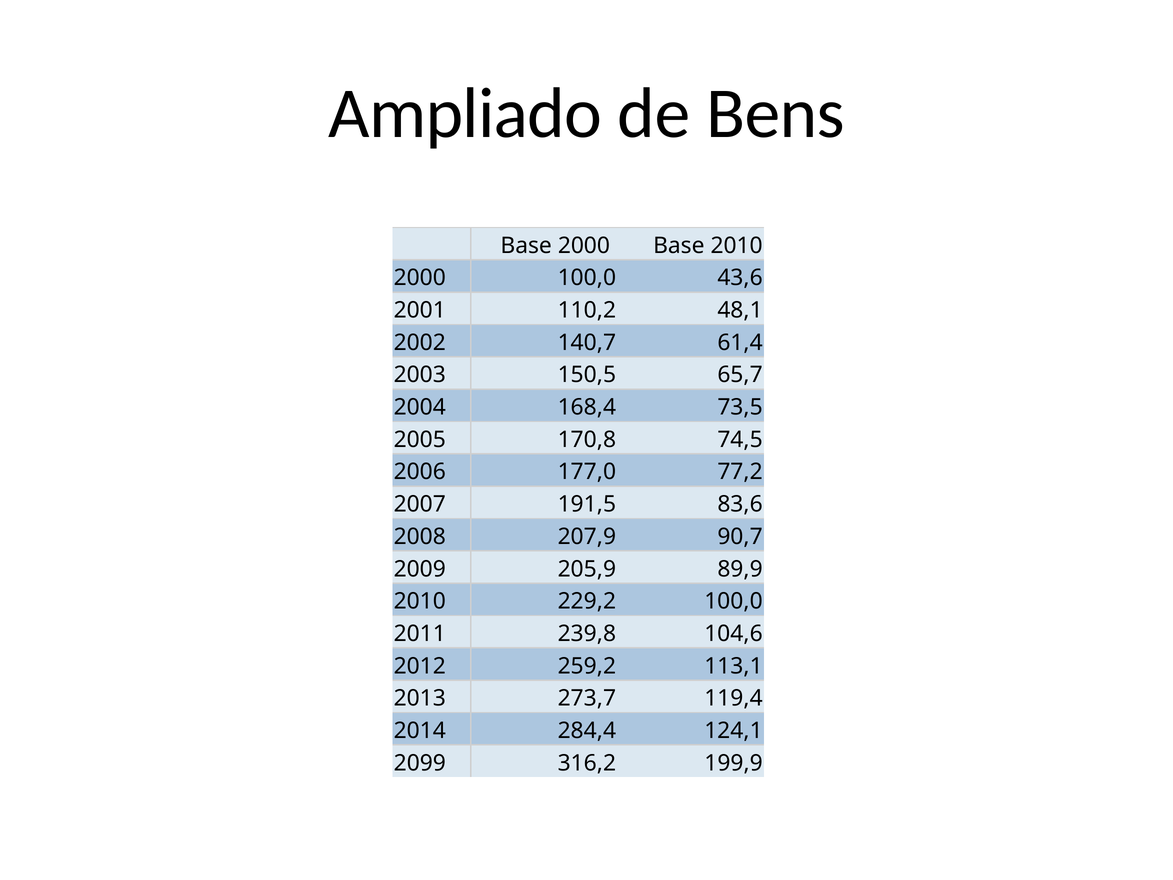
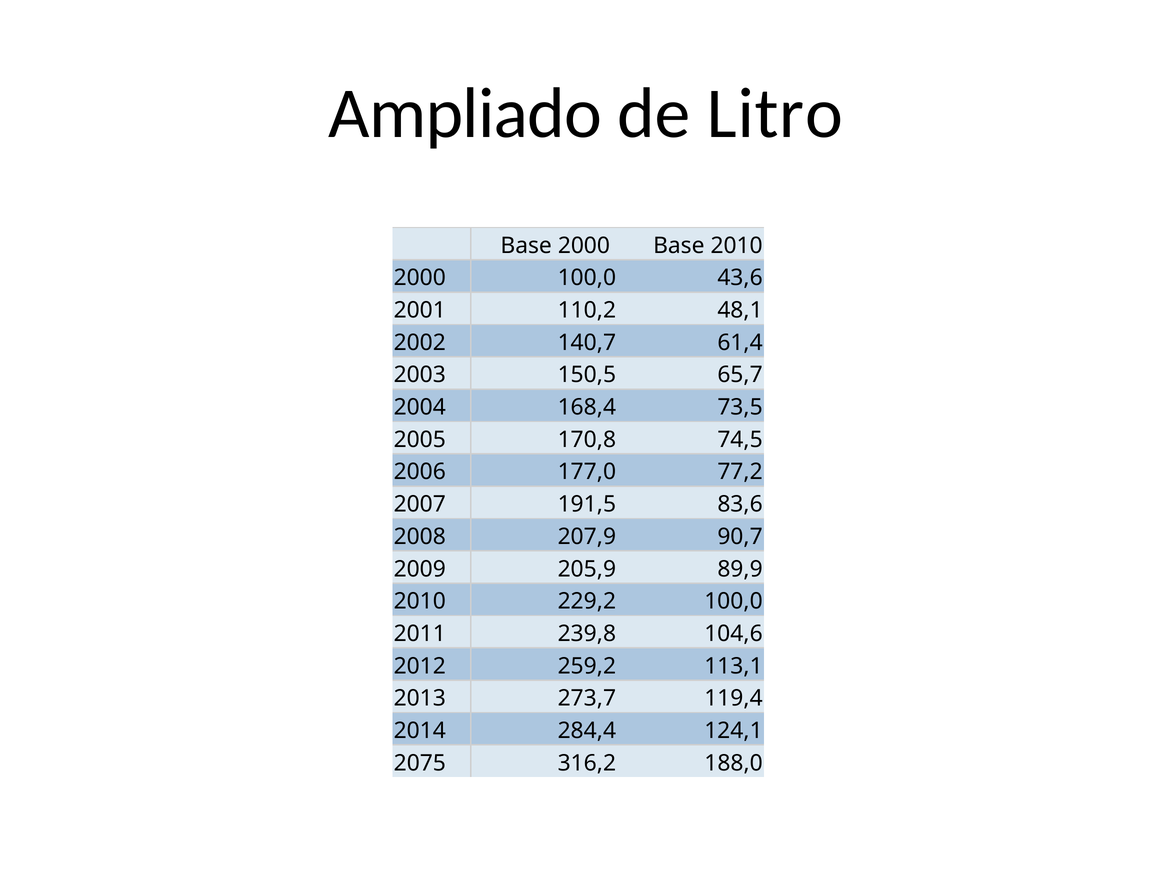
Bens: Bens -> Litro
2099: 2099 -> 2075
199,9: 199,9 -> 188,0
